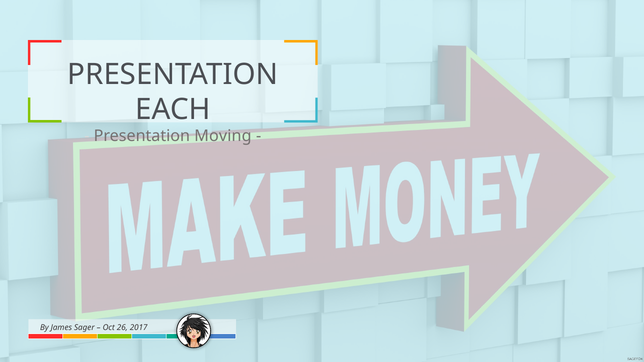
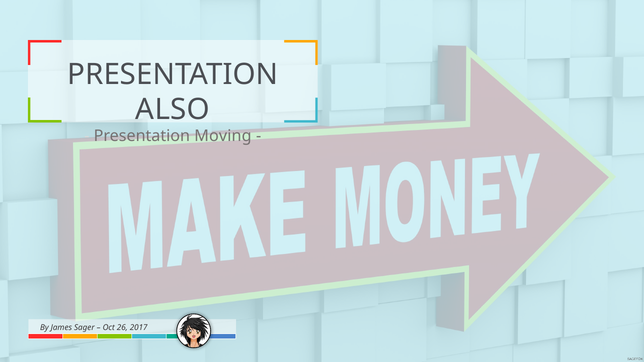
EACH: EACH -> ALSO
